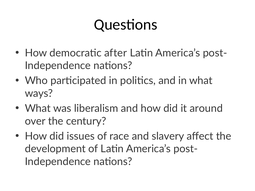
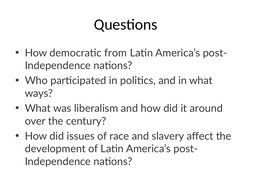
after: after -> from
